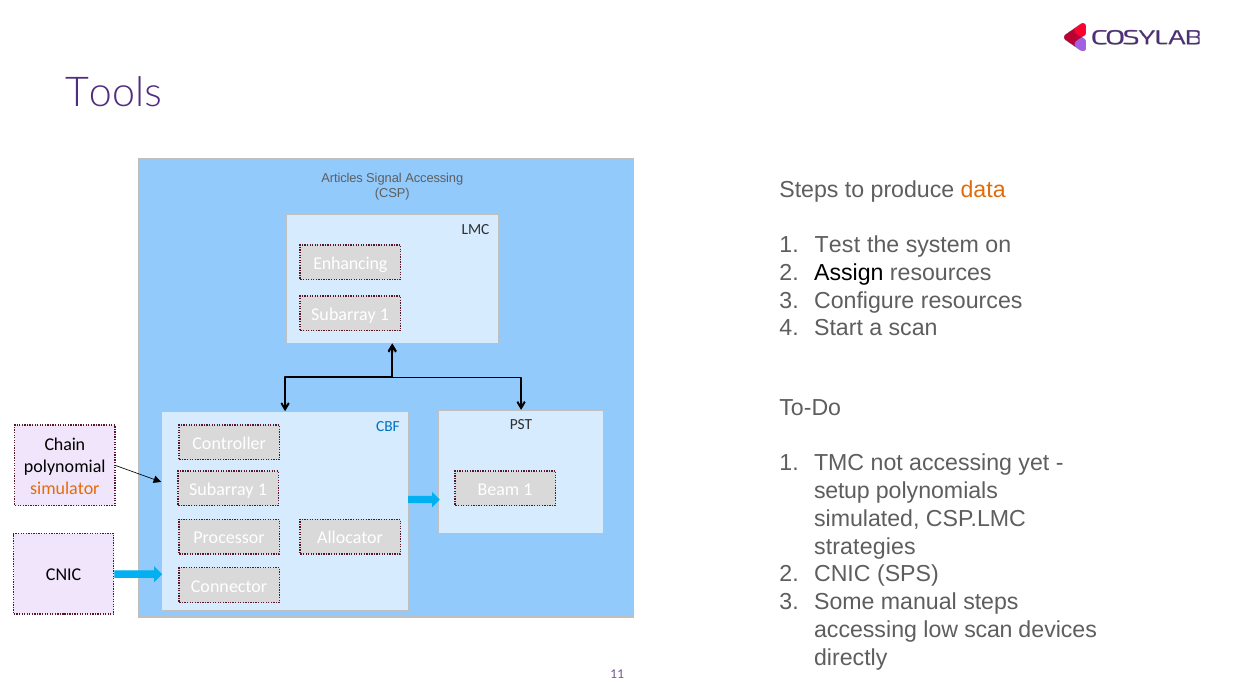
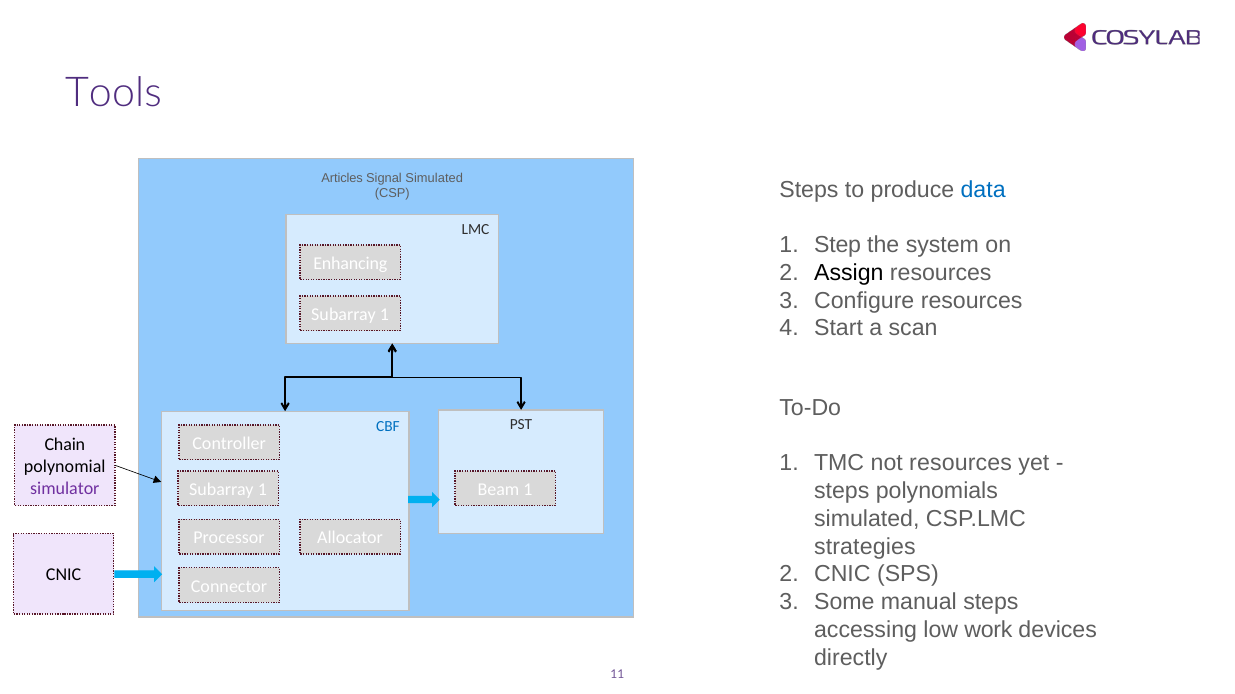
Signal Accessing: Accessing -> Simulated
data colour: orange -> blue
Test: Test -> Step
not accessing: accessing -> resources
setup at (842, 492): setup -> steps
simulator colour: orange -> purple
low scan: scan -> work
